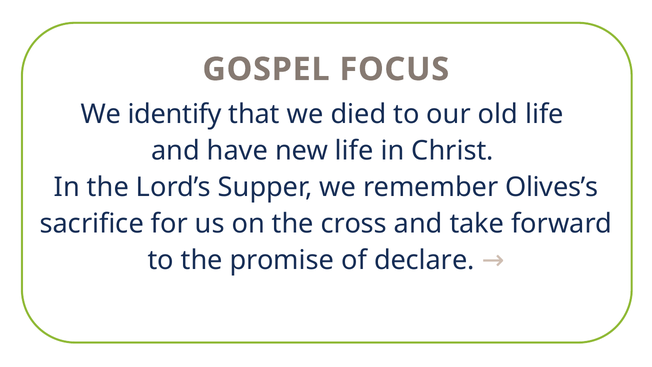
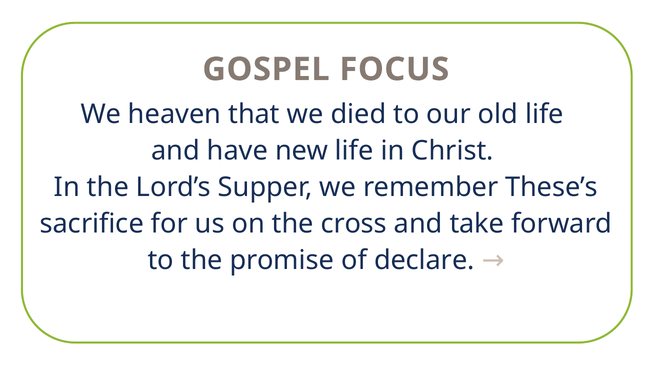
identify: identify -> heaven
Olives’s: Olives’s -> These’s
